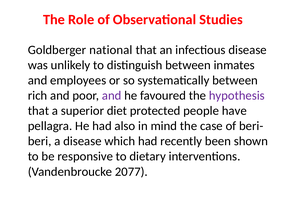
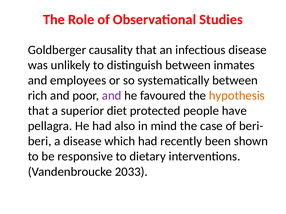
national: national -> causality
hypothesis colour: purple -> orange
2077: 2077 -> 2033
